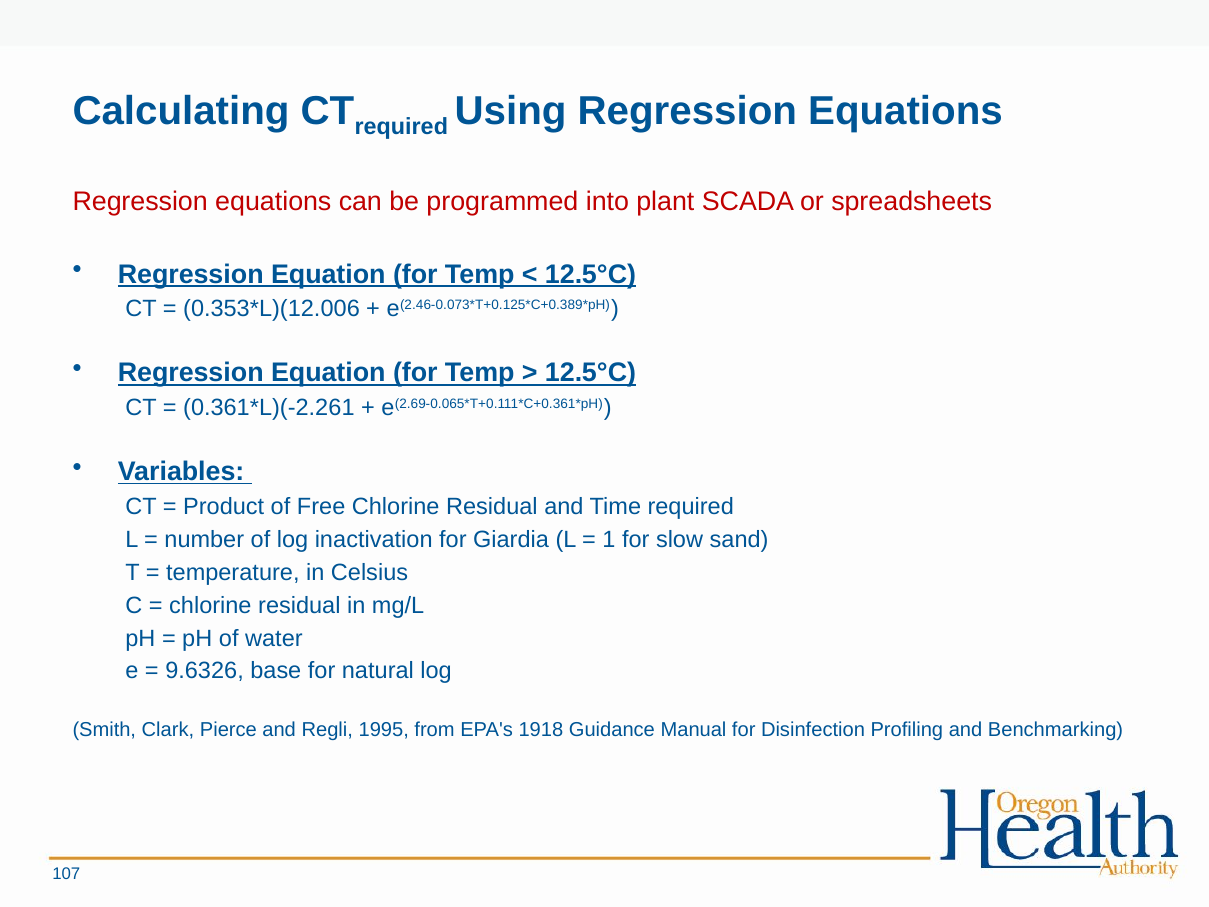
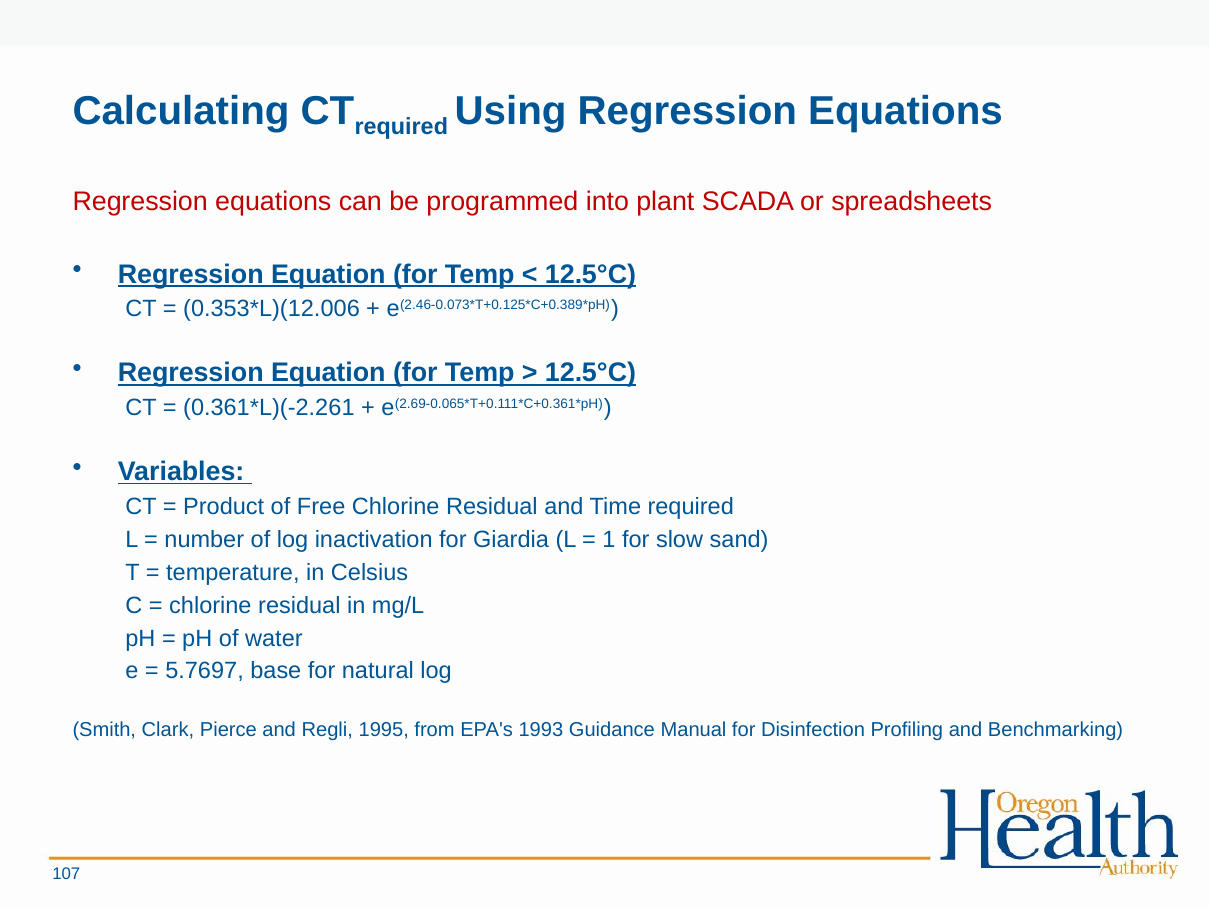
9.6326: 9.6326 -> 5.7697
1918: 1918 -> 1993
